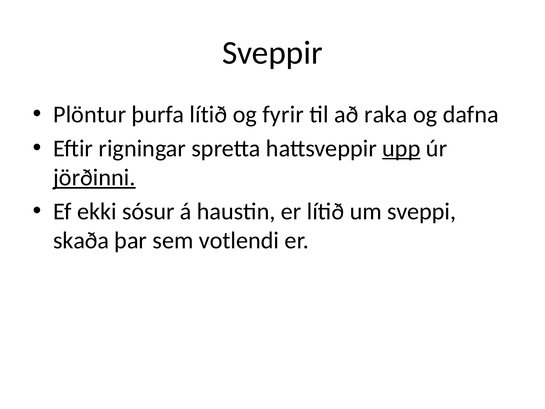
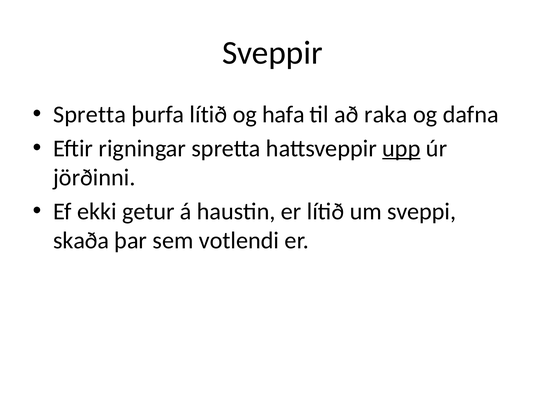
Plöntur at (90, 114): Plöntur -> Spretta
fyrir: fyrir -> hafa
jörðinni underline: present -> none
sósur: sósur -> getur
